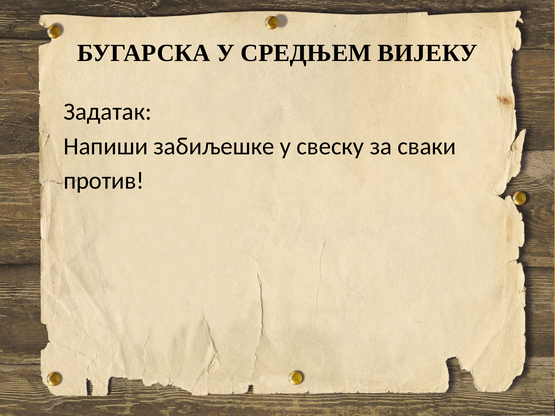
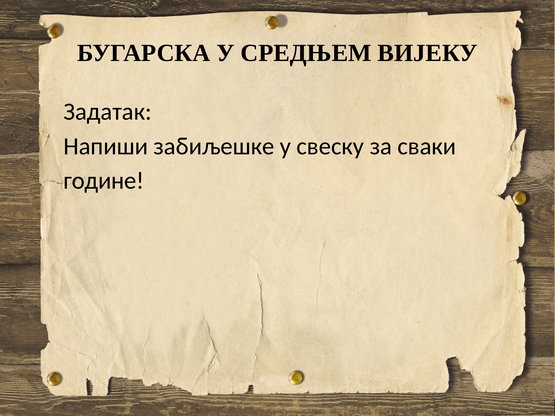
против: против -> године
